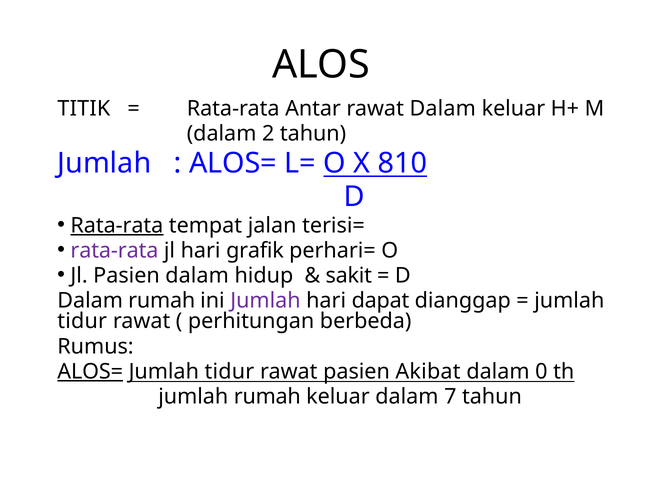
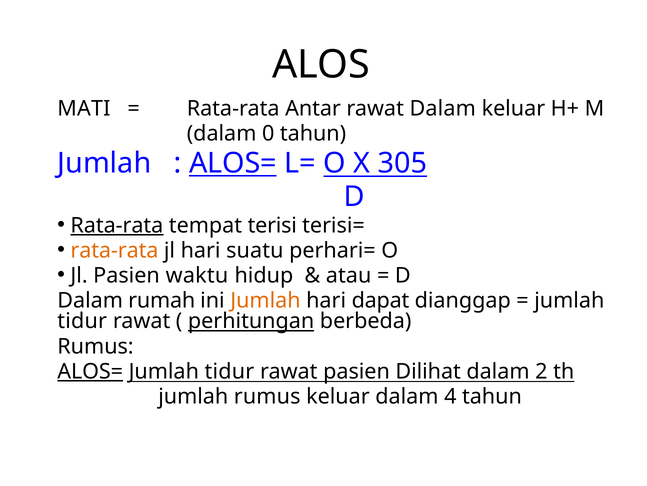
TITIK: TITIK -> MATI
2: 2 -> 0
ALOS= at (233, 163) underline: none -> present
810: 810 -> 305
jalan: jalan -> terisi
rata-rata at (114, 250) colour: purple -> orange
grafik: grafik -> suatu
Pasien dalam: dalam -> waktu
sakit: sakit -> atau
Jumlah at (265, 300) colour: purple -> orange
perhitungan underline: none -> present
Akibat: Akibat -> Dilihat
0: 0 -> 2
jumlah rumah: rumah -> rumus
7: 7 -> 4
